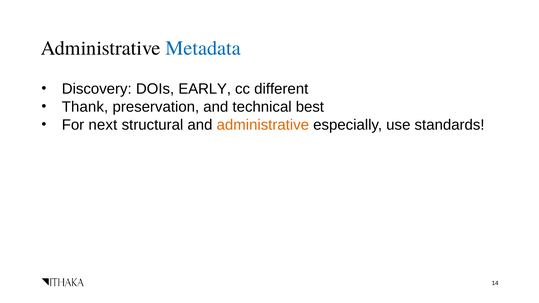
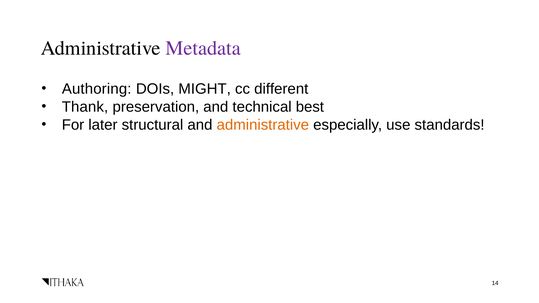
Metadata colour: blue -> purple
Discovery: Discovery -> Authoring
EARLY: EARLY -> MIGHT
next: next -> later
